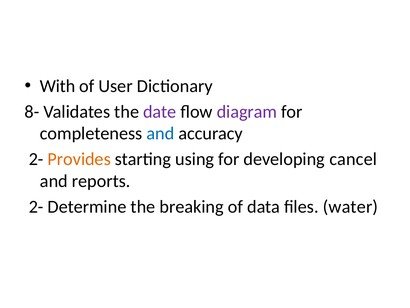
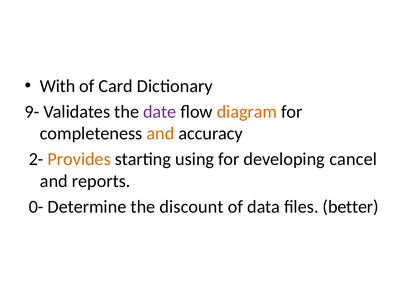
User: User -> Card
8-: 8- -> 9-
diagram colour: purple -> orange
and at (160, 133) colour: blue -> orange
2- at (36, 206): 2- -> 0-
breaking: breaking -> discount
water: water -> better
